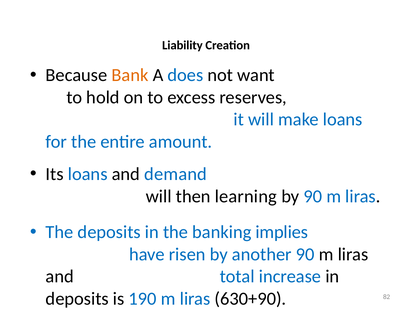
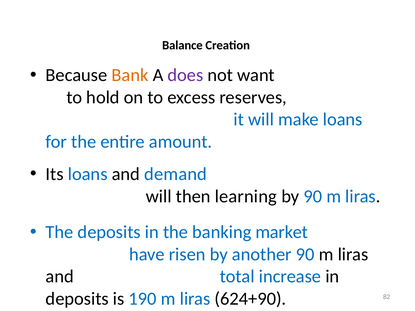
Liability: Liability -> Balance
does colour: blue -> purple
implies: implies -> market
630+90: 630+90 -> 624+90
